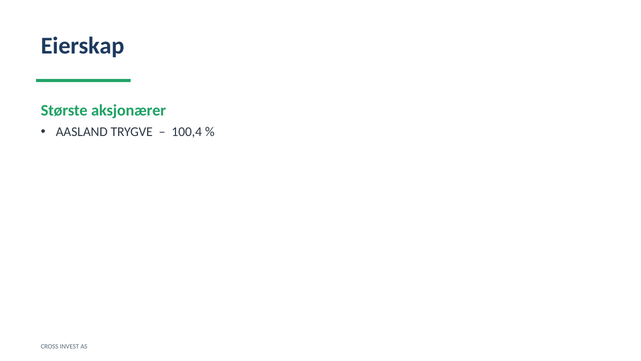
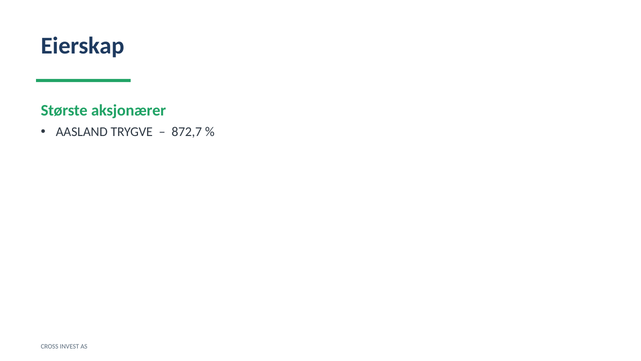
100,4: 100,4 -> 872,7
